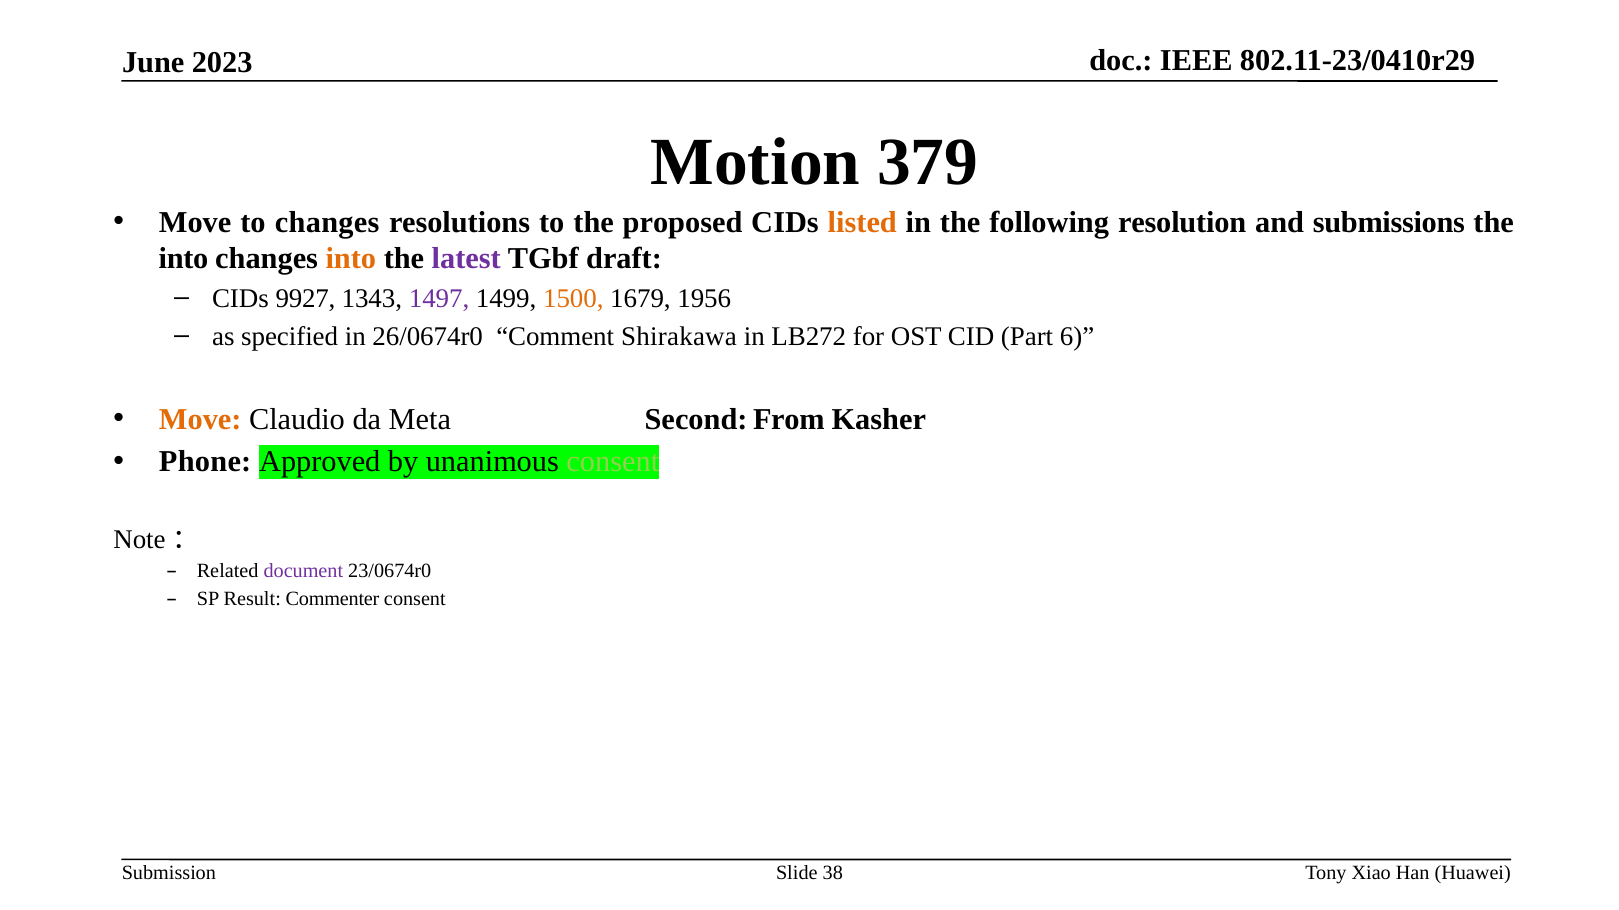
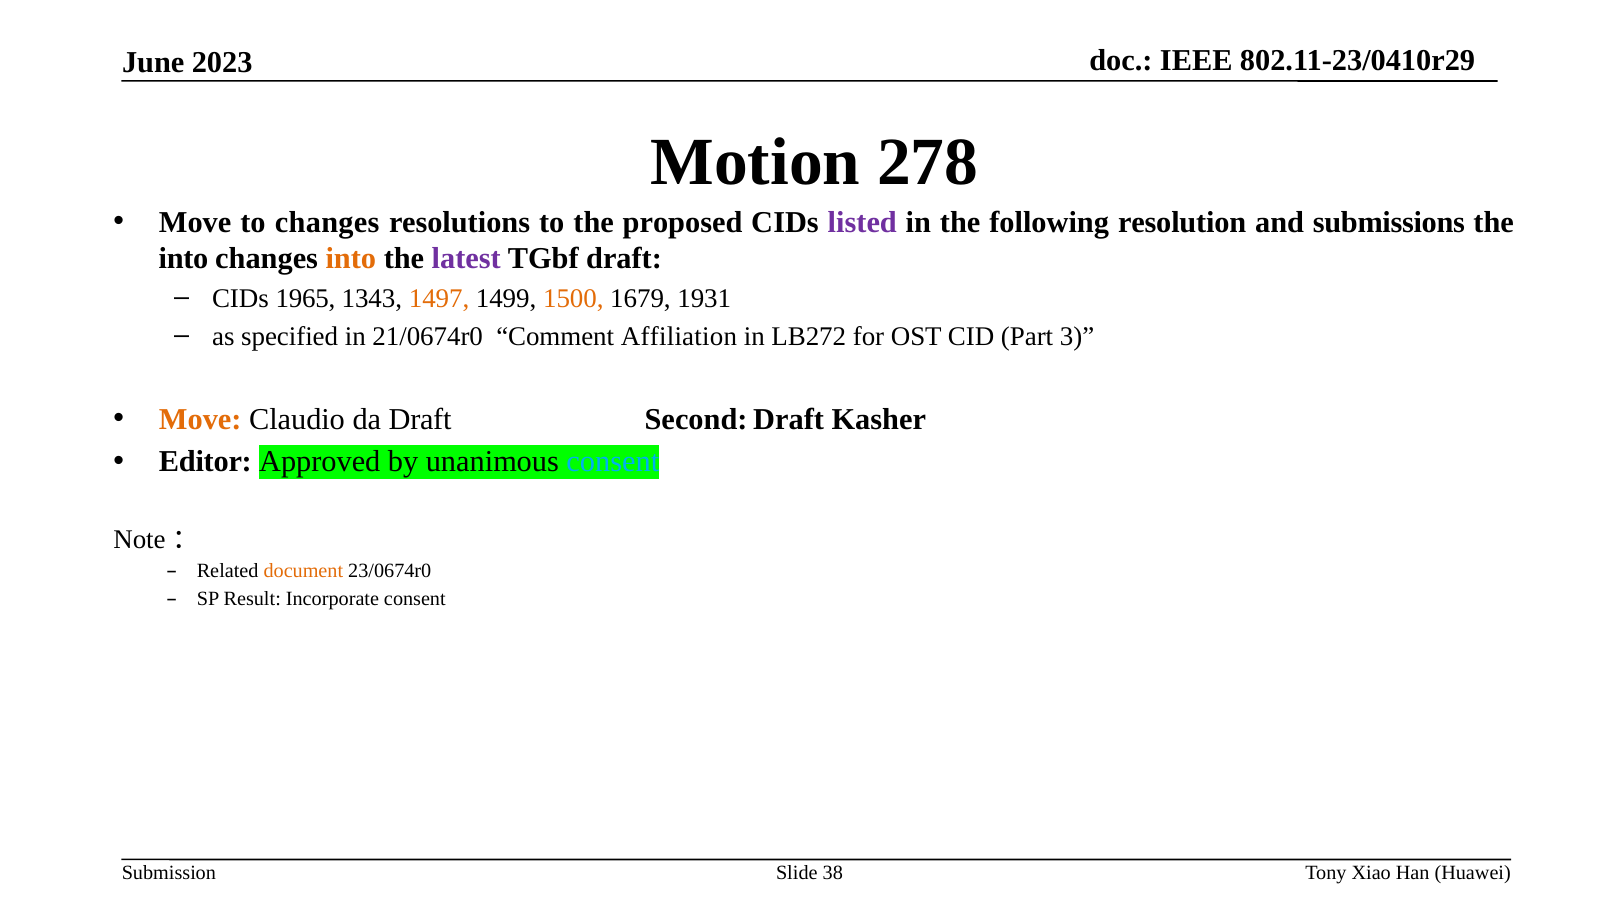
379: 379 -> 278
listed colour: orange -> purple
9927: 9927 -> 1965
1497 colour: purple -> orange
1956: 1956 -> 1931
26/0674r0: 26/0674r0 -> 21/0674r0
Shirakawa: Shirakawa -> Affiliation
6: 6 -> 3
da Meta: Meta -> Draft
Second From: From -> Draft
Phone: Phone -> Editor
consent at (613, 462) colour: light green -> light blue
document colour: purple -> orange
Commenter: Commenter -> Incorporate
